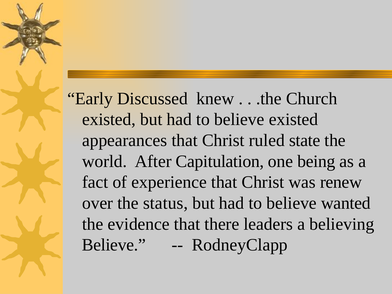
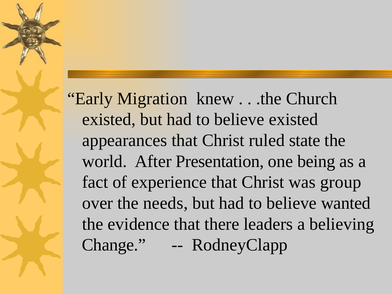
Discussed: Discussed -> Migration
Capitulation: Capitulation -> Presentation
renew: renew -> group
status: status -> needs
Believe at (114, 245): Believe -> Change
